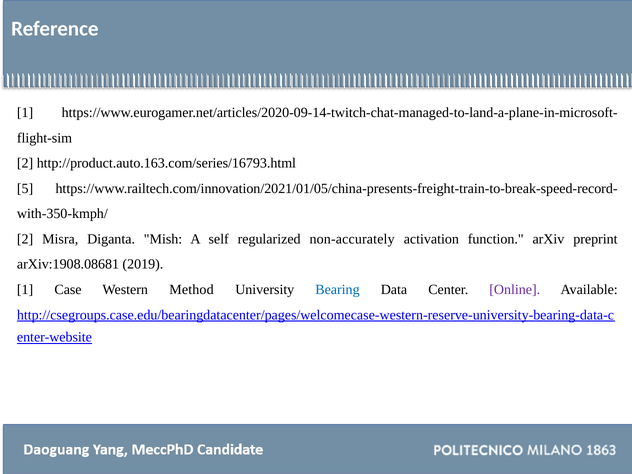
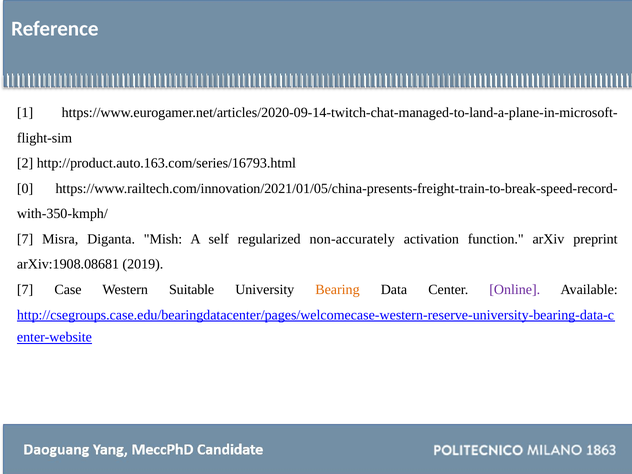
5: 5 -> 0
2 at (25, 239): 2 -> 7
1 at (25, 290): 1 -> 7
Method: Method -> Suitable
Bearing colour: blue -> orange
